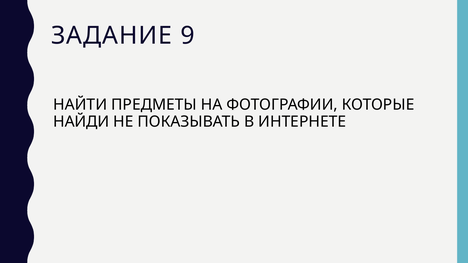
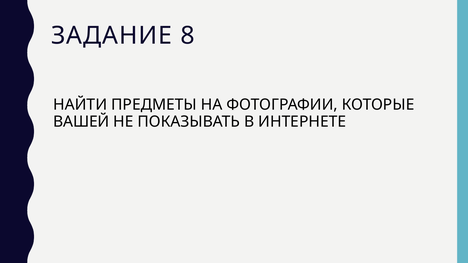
9: 9 -> 8
НАЙДИ: НАЙДИ -> ВАШЕЙ
